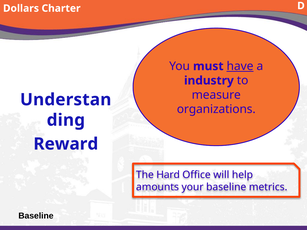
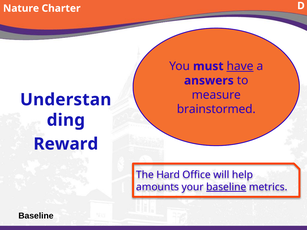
Dollars: Dollars -> Nature
industry: industry -> answers
organizations: organizations -> brainstormed
baseline at (226, 187) underline: none -> present
